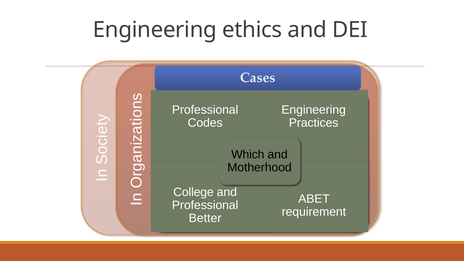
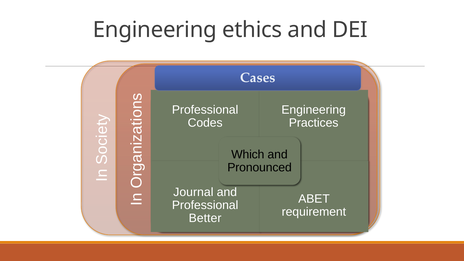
Motherhood: Motherhood -> Pronounced
College: College -> Journal
